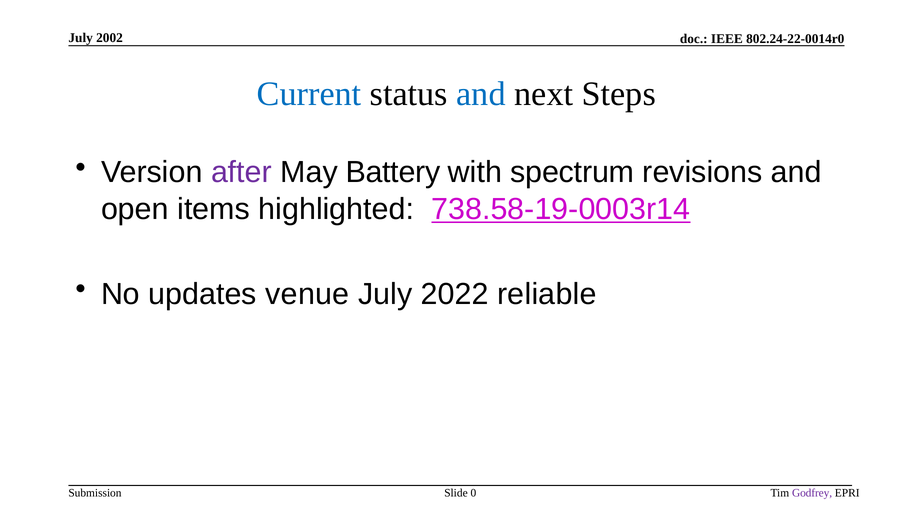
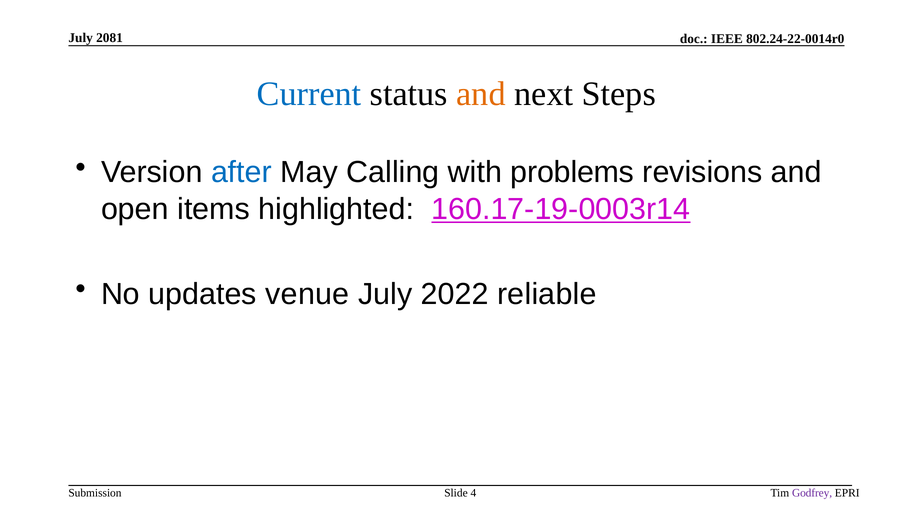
2002: 2002 -> 2081
and at (481, 94) colour: blue -> orange
after colour: purple -> blue
Battery: Battery -> Calling
spectrum: spectrum -> problems
738.58-19-0003r14: 738.58-19-0003r14 -> 160.17-19-0003r14
0: 0 -> 4
